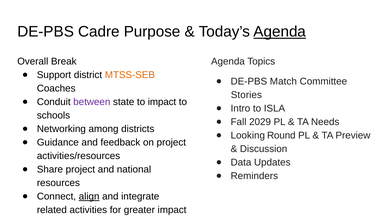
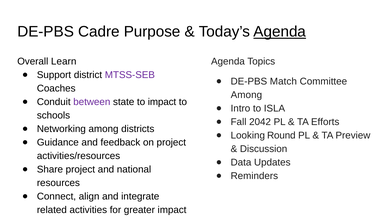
Break: Break -> Learn
MTSS-SEB colour: orange -> purple
Stories at (246, 95): Stories -> Among
2029: 2029 -> 2042
Needs: Needs -> Efforts
align underline: present -> none
